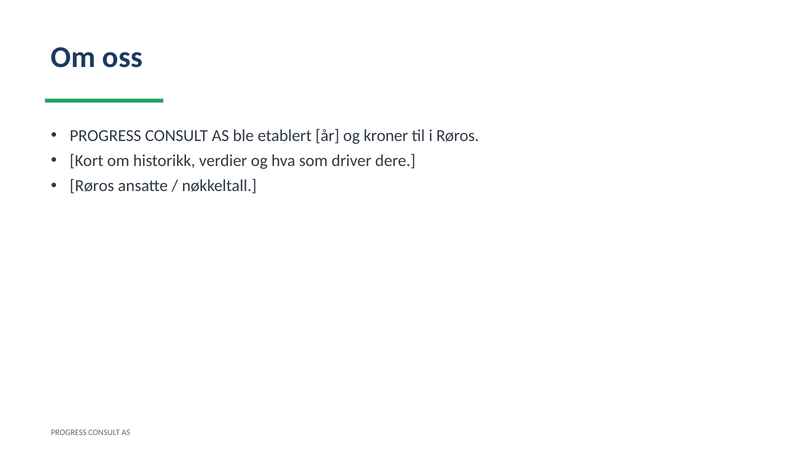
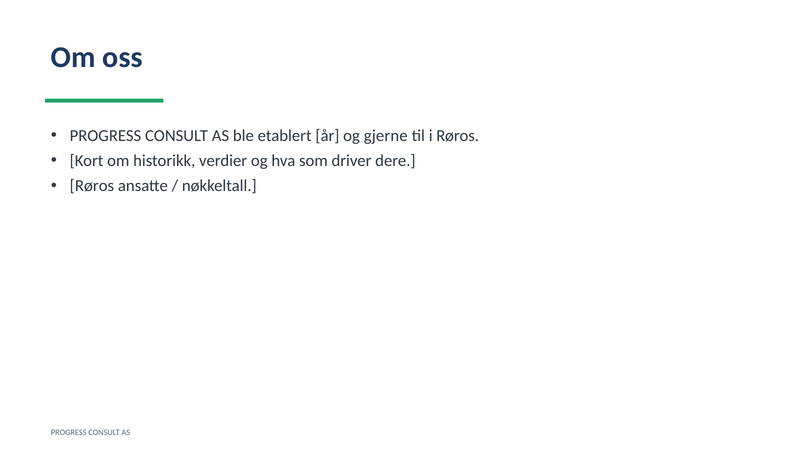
kroner: kroner -> gjerne
